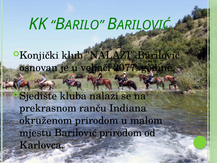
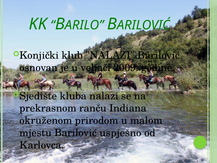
2077: 2077 -> 2009
Barilović prirodom: prirodom -> uspješno
